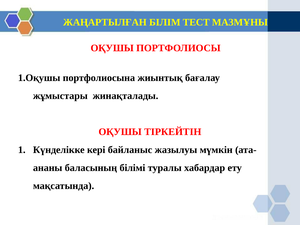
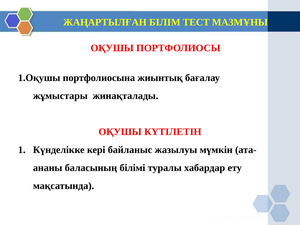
ТІРКЕЙТІН: ТІРКЕЙТІН -> КҮТІЛЕТІН
